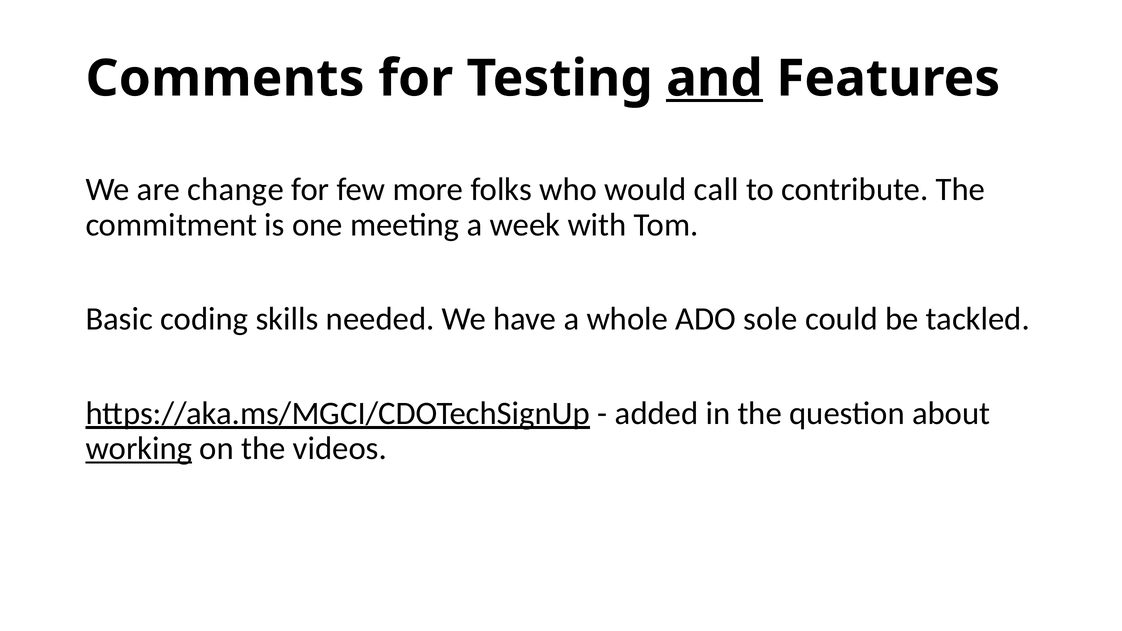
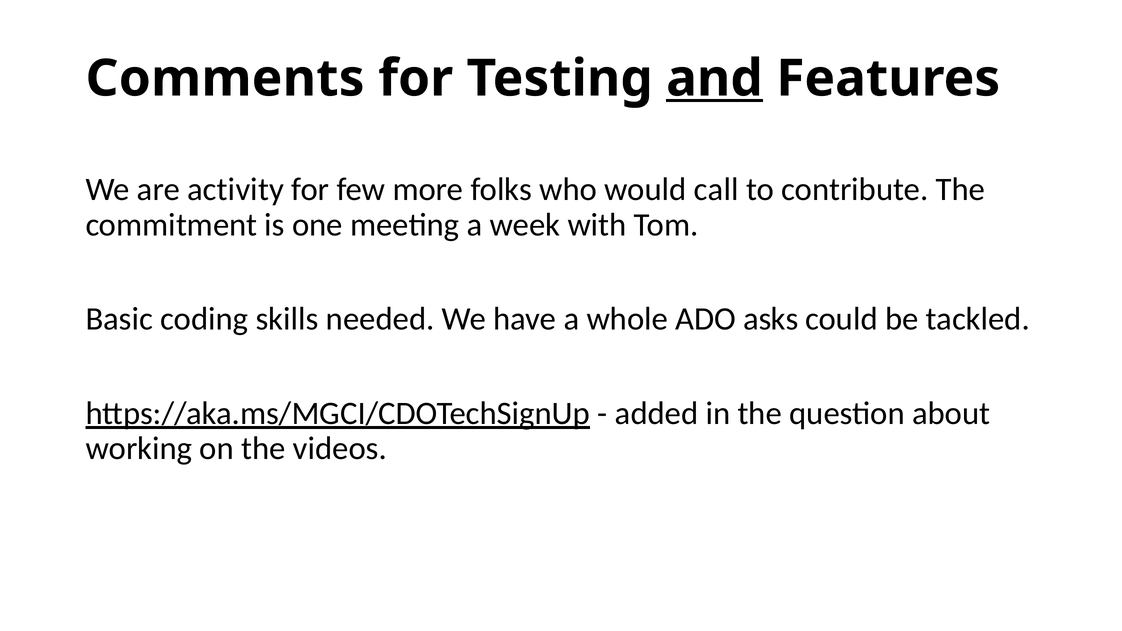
change: change -> activity
sole: sole -> asks
working underline: present -> none
